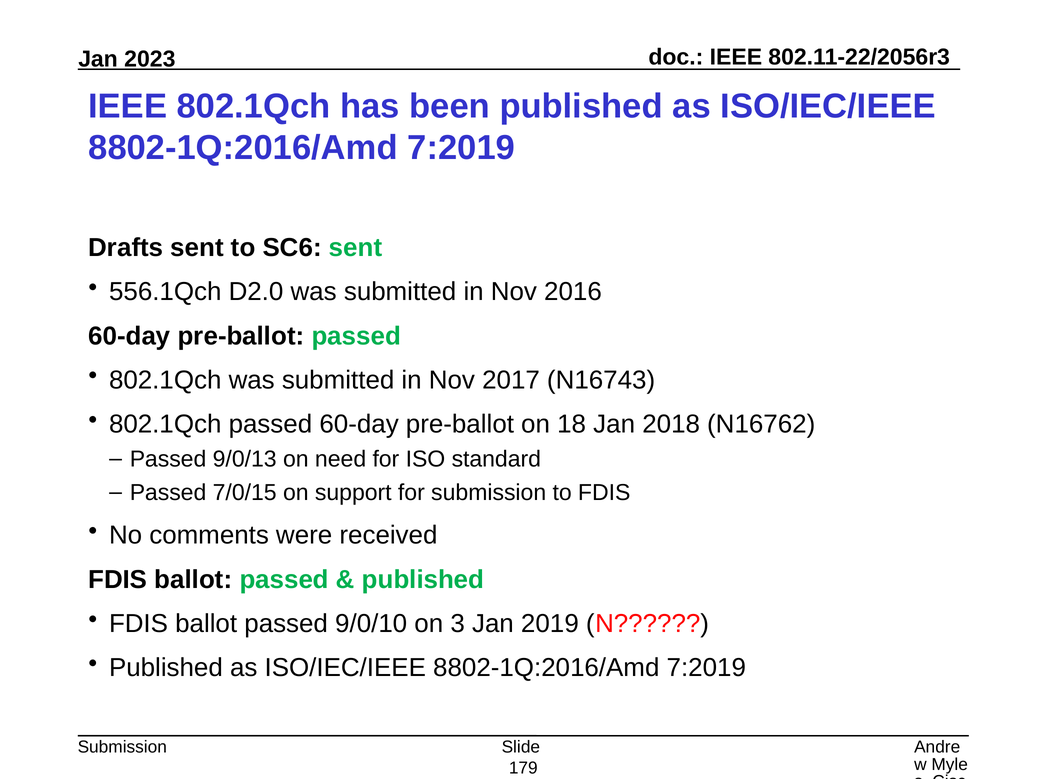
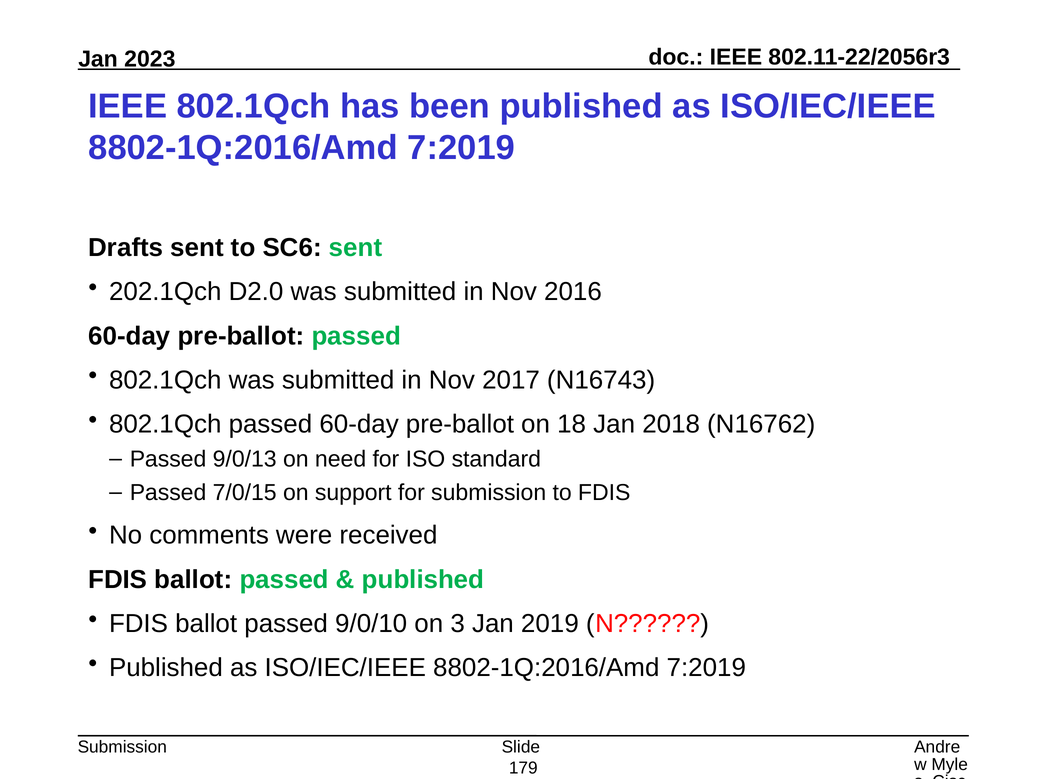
556.1Qch: 556.1Qch -> 202.1Qch
